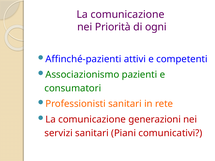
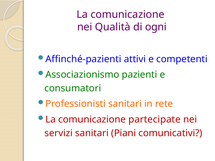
Priorità: Priorità -> Qualità
generazioni: generazioni -> partecipate
